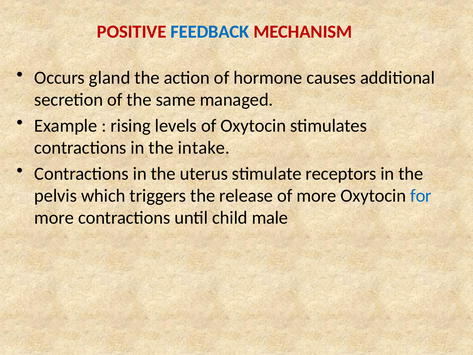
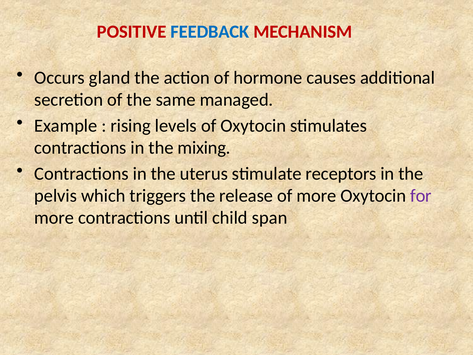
intake: intake -> mixing
for colour: blue -> purple
male: male -> span
